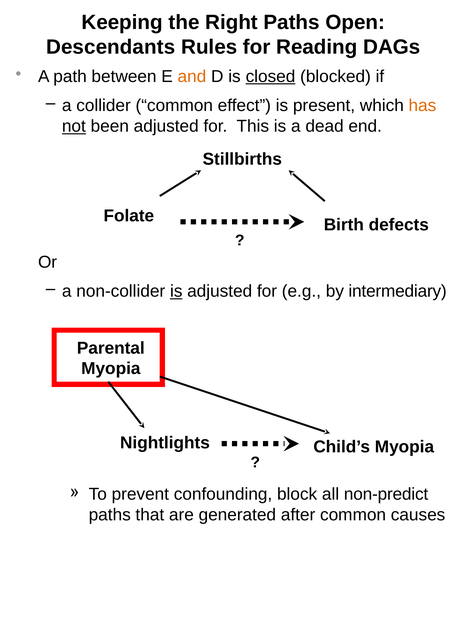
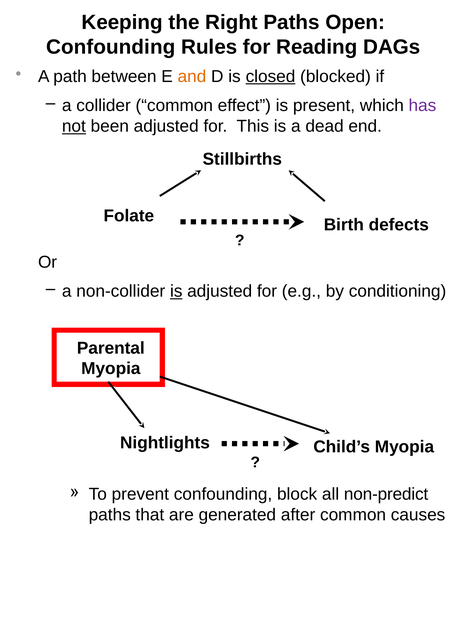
Descendants at (111, 47): Descendants -> Confounding
has colour: orange -> purple
intermediary: intermediary -> conditioning
